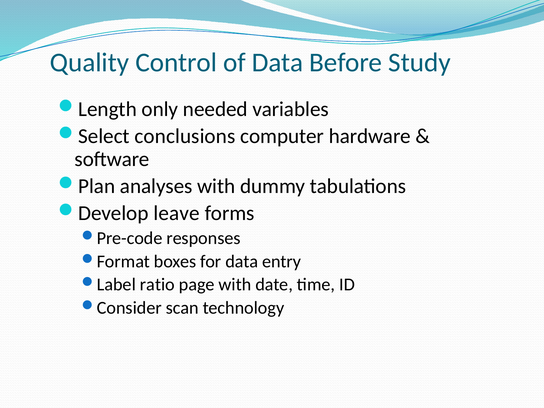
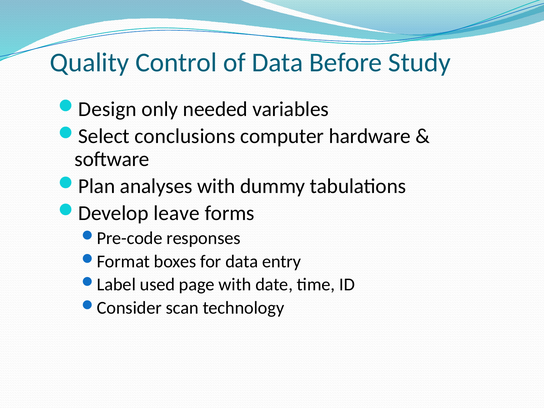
Length: Length -> Design
ratio: ratio -> used
